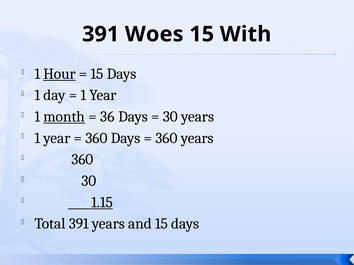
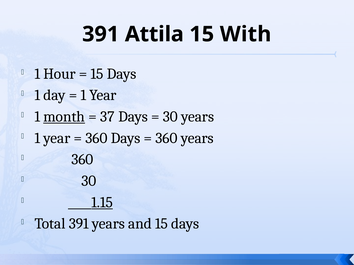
Woes: Woes -> Attila
Hour underline: present -> none
36: 36 -> 37
